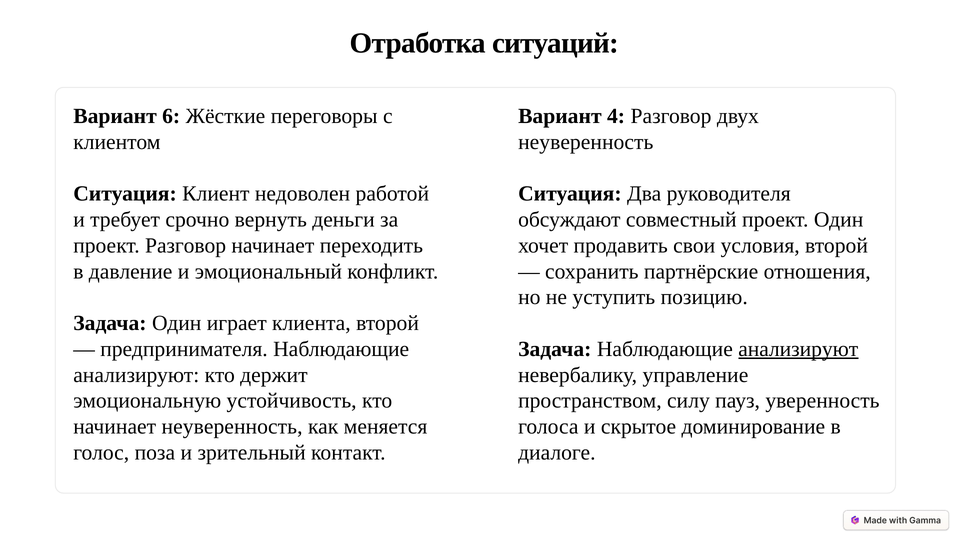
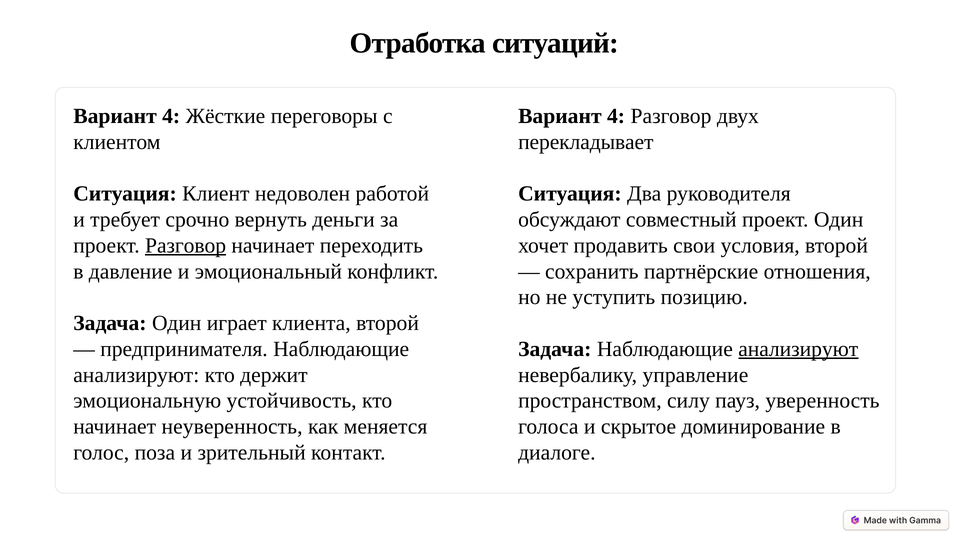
6 at (171, 116): 6 -> 4
неуверенность at (586, 142): неуверенность -> перекладывает
Разговор at (186, 246) underline: none -> present
